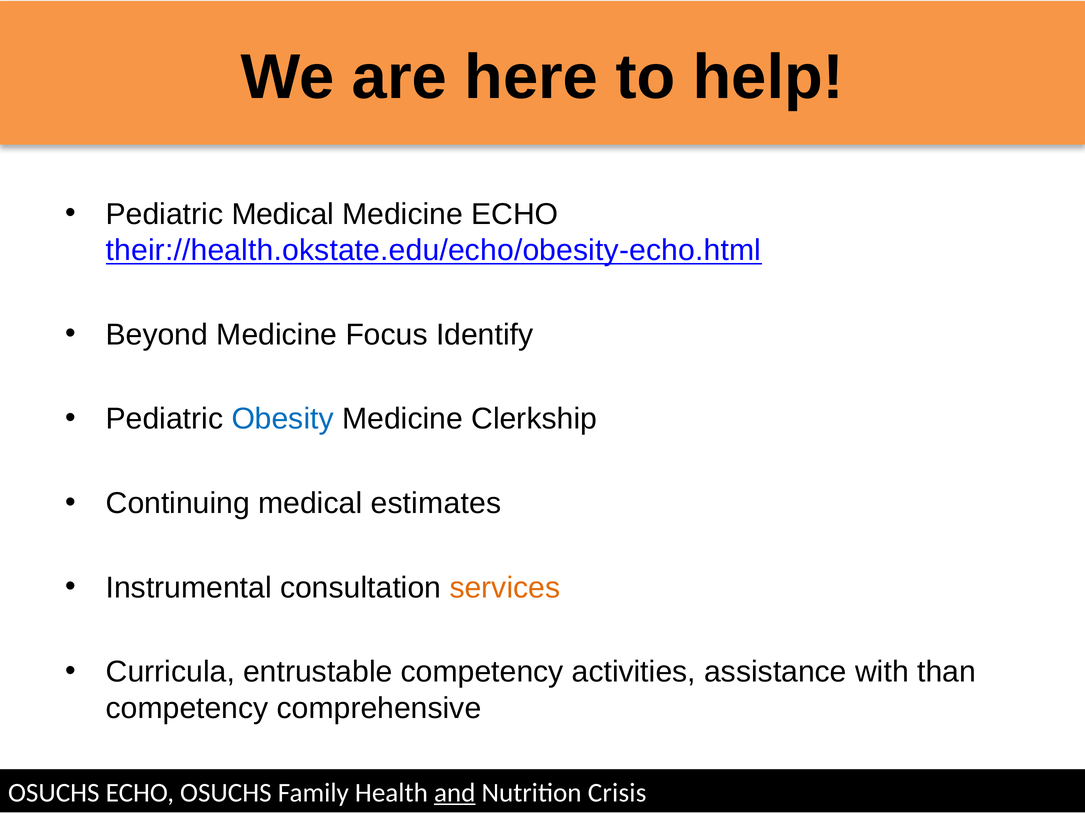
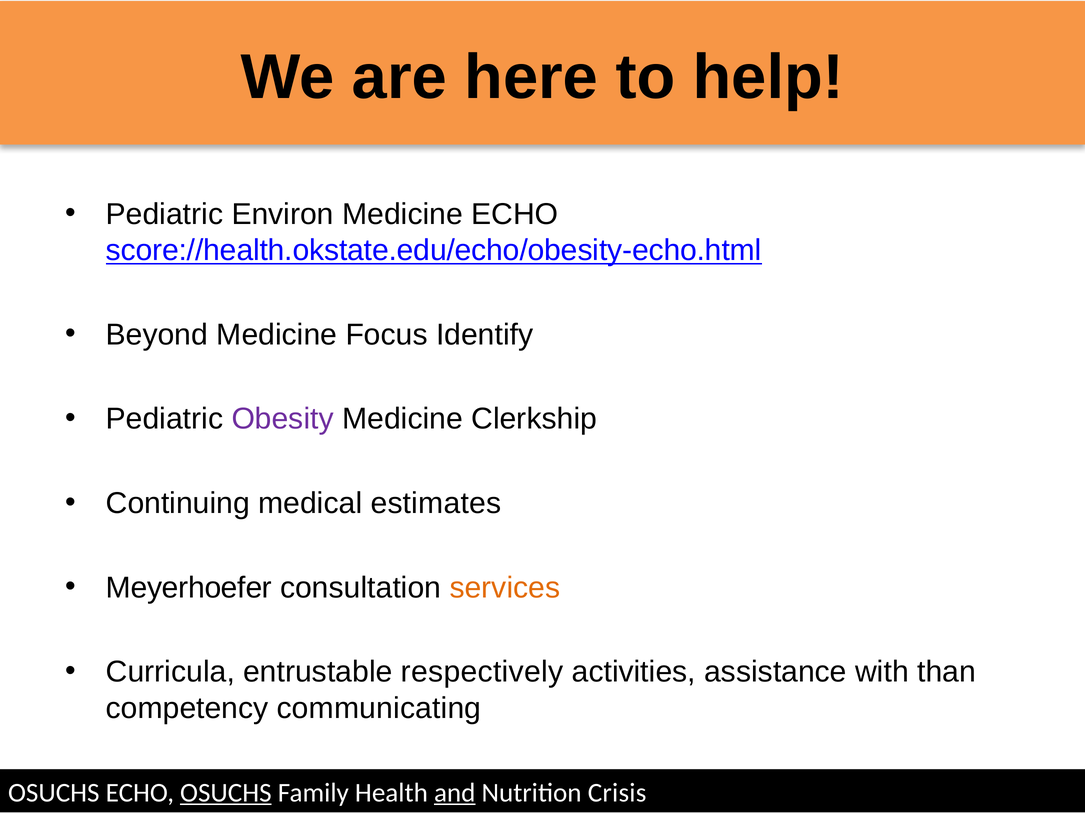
Pediatric Medical: Medical -> Environ
their://health.okstate.edu/echo/obesity-echo.html: their://health.okstate.edu/echo/obesity-echo.html -> score://health.okstate.edu/echo/obesity-echo.html
Obesity colour: blue -> purple
Instrumental: Instrumental -> Meyerhoefer
entrustable competency: competency -> respectively
comprehensive: comprehensive -> communicating
OSUCHS at (226, 793) underline: none -> present
